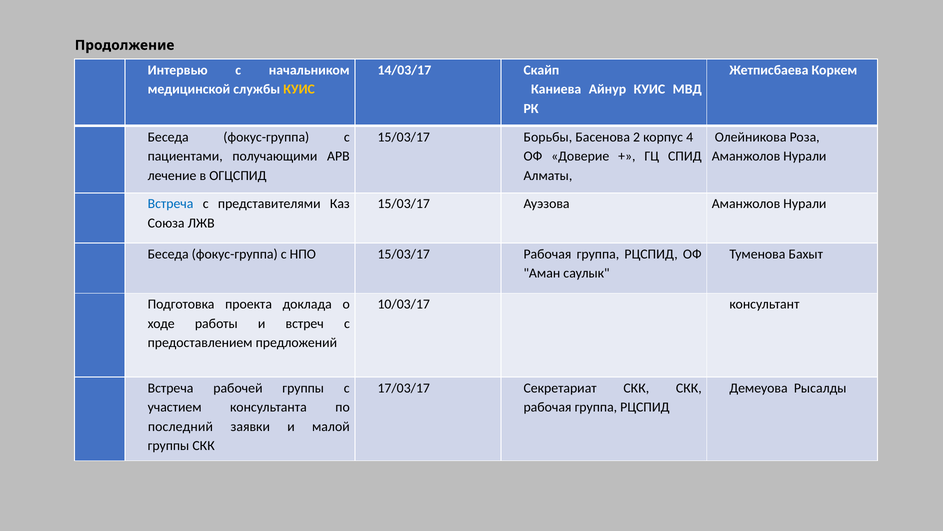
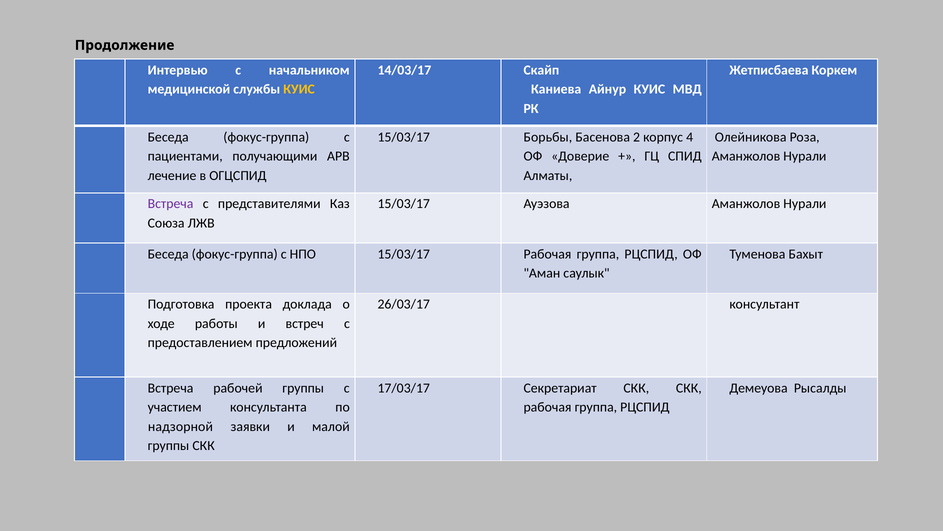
Встреча at (171, 204) colour: blue -> purple
10/03/17: 10/03/17 -> 26/03/17
последний: последний -> надзорной
